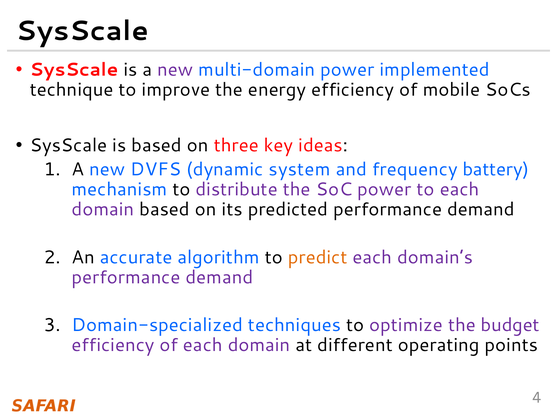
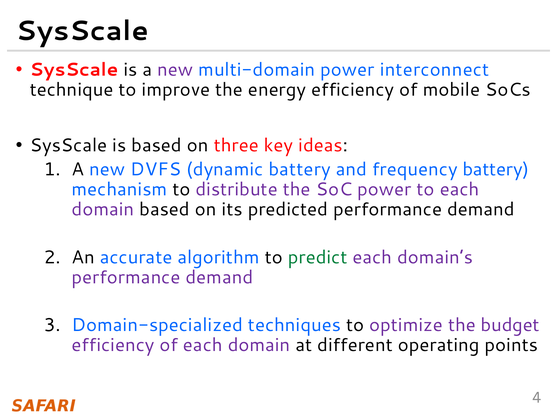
implemented: implemented -> interconnect
dynamic system: system -> battery
predict colour: orange -> green
